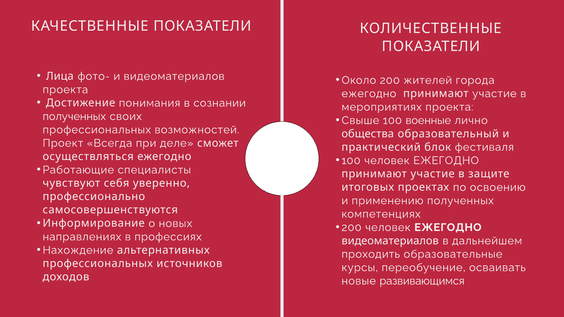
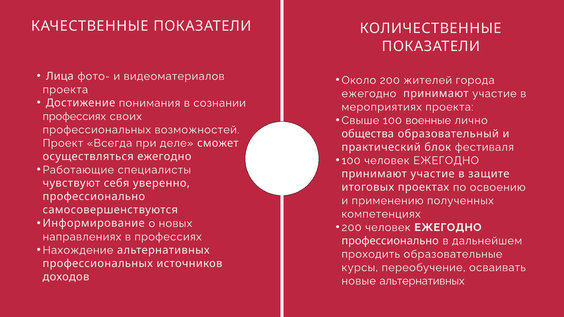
полученных at (74, 116): полученных -> профессиях
видеоматериалов at (390, 241): видеоматериалов -> профессионально
новые развивающимся: развивающимся -> альтернативных
